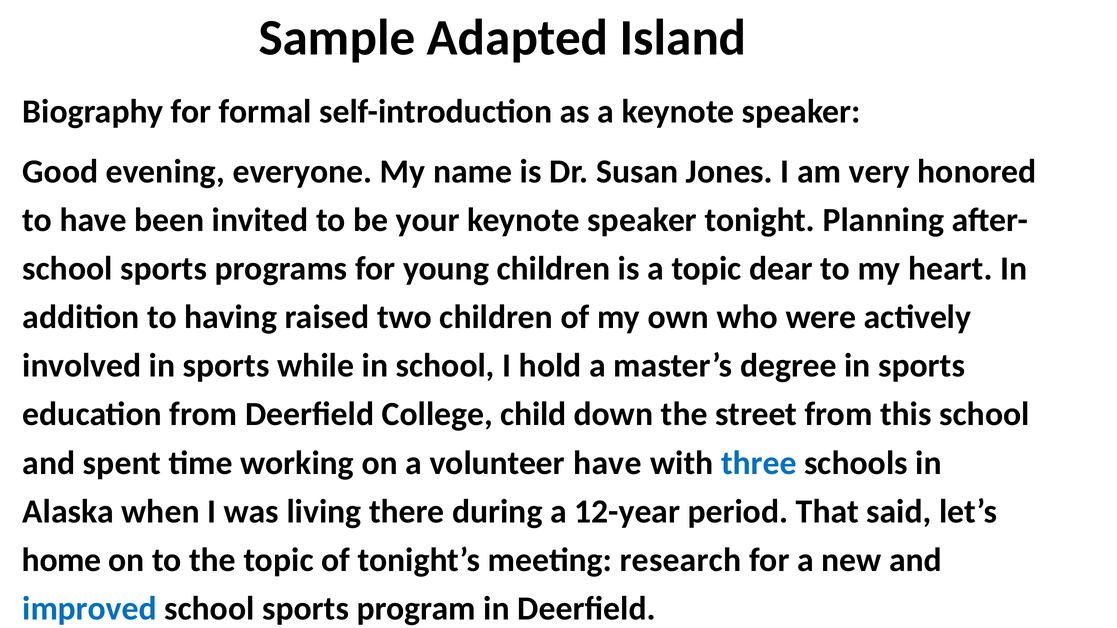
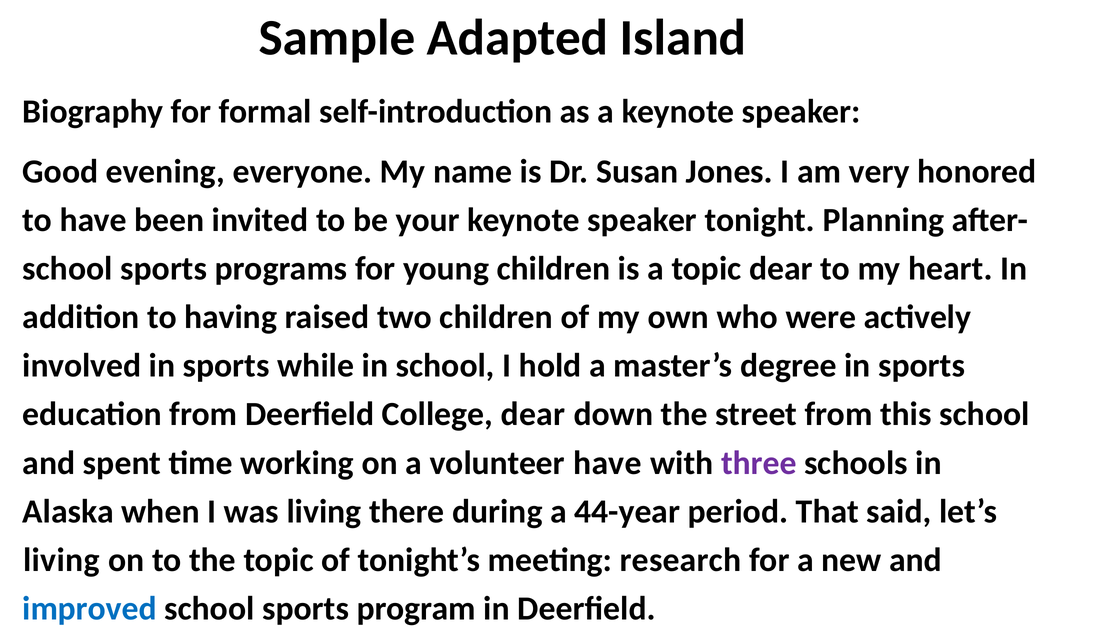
College child: child -> dear
three colour: blue -> purple
12-year: 12-year -> 44-year
home at (62, 560): home -> living
